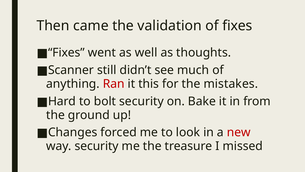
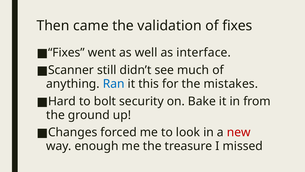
thoughts: thoughts -> interface
Ran colour: red -> blue
way security: security -> enough
